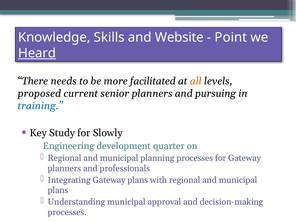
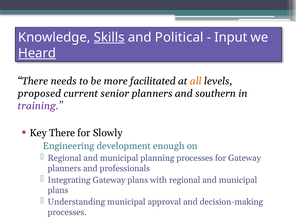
Skills underline: none -> present
Website: Website -> Political
Point: Point -> Input
pursuing: pursuing -> southern
training colour: blue -> purple
Key Study: Study -> There
quarter: quarter -> enough
